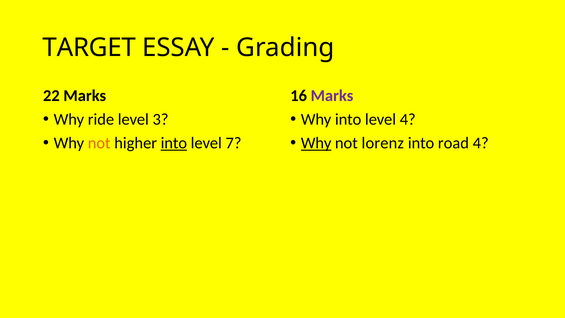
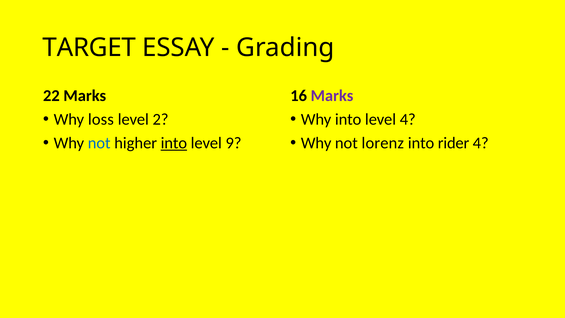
ride: ride -> loss
3: 3 -> 2
not at (99, 143) colour: orange -> blue
7: 7 -> 9
Why at (316, 143) underline: present -> none
road: road -> rider
